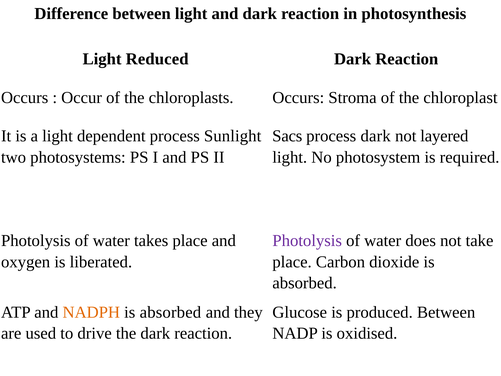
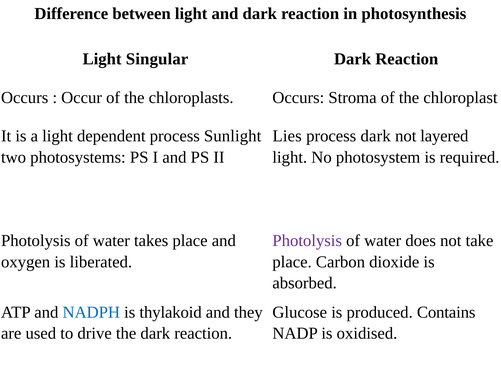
Reduced: Reduced -> Singular
Sacs: Sacs -> Lies
NADPH colour: orange -> blue
absorbed at (170, 312): absorbed -> thylakoid
produced Between: Between -> Contains
